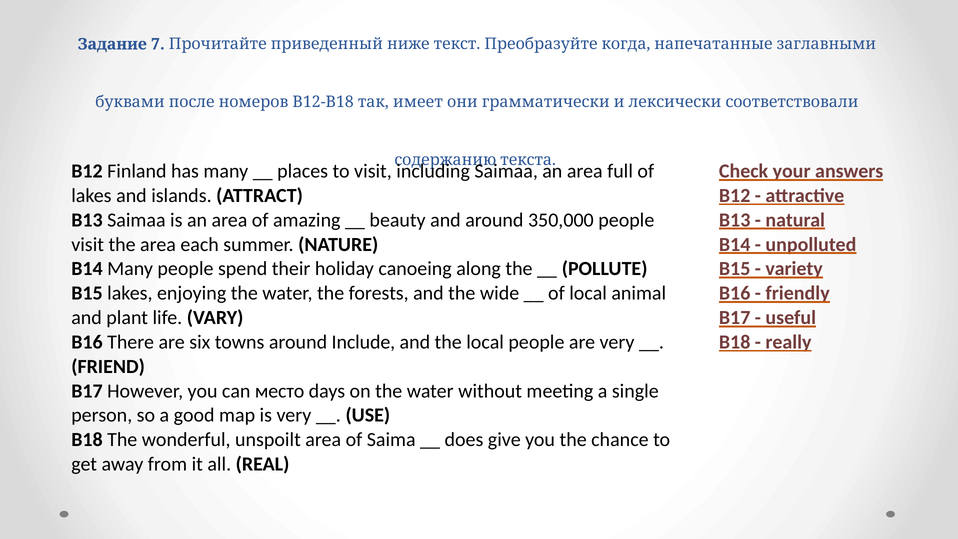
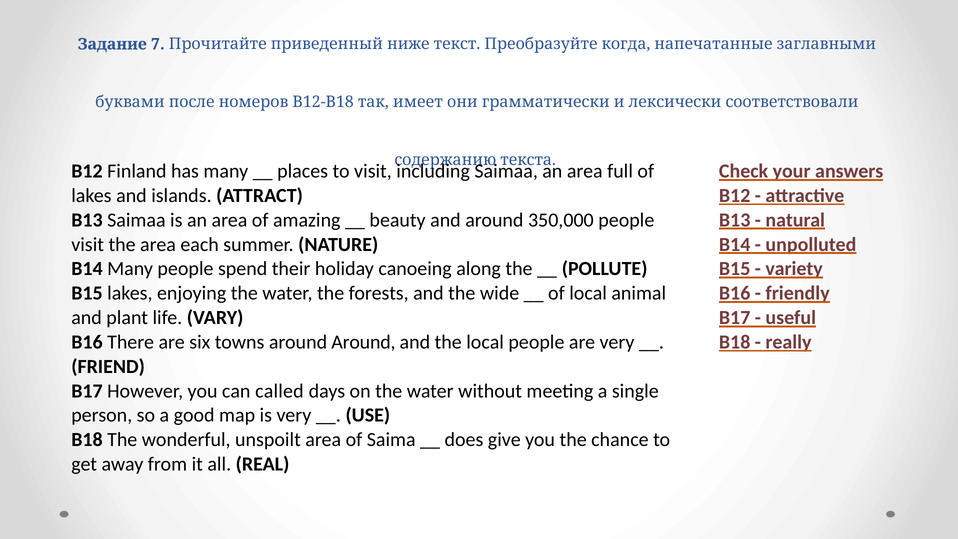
around Include: Include -> Around
место: место -> called
